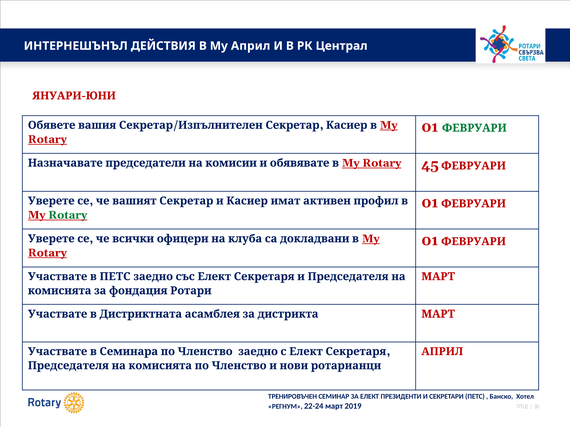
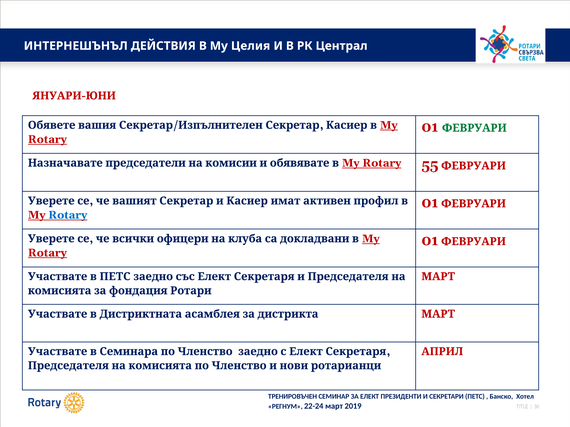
My Април: Април -> Целия
45: 45 -> 55
Rotary at (68, 215) colour: green -> blue
